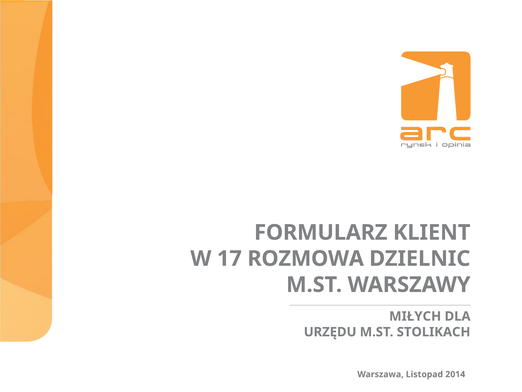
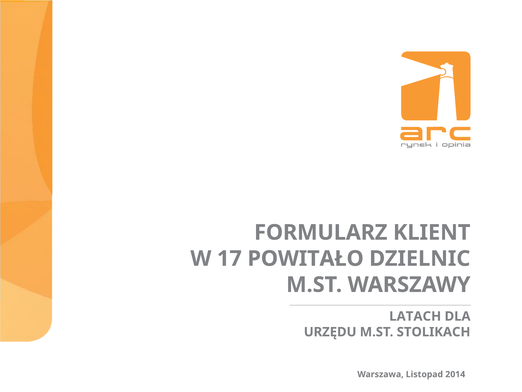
ROZMOWA: ROZMOWA -> POWITAŁO
MIŁYCH: MIŁYCH -> LATACH
